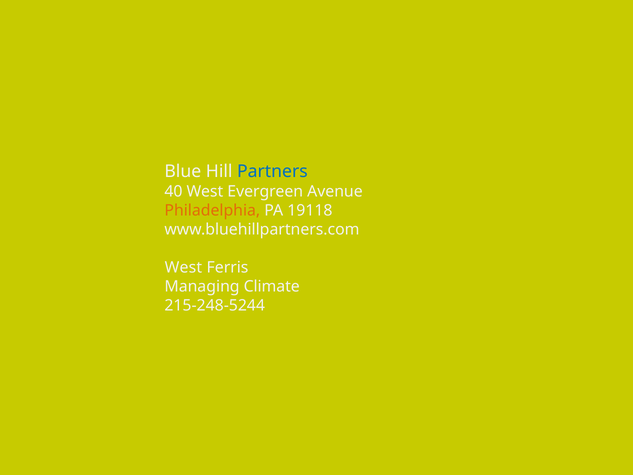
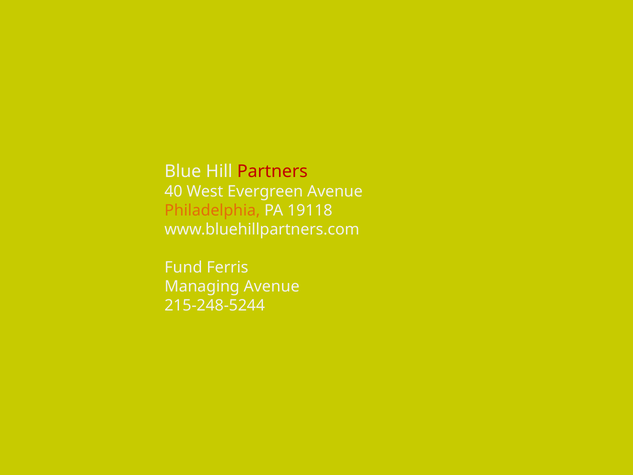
Partners colour: blue -> red
West at (183, 267): West -> Fund
Managing Climate: Climate -> Avenue
